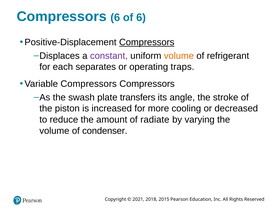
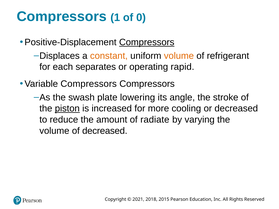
Compressors 6: 6 -> 1
of 6: 6 -> 0
constant colour: purple -> orange
traps: traps -> rapid
transfers: transfers -> lowering
piston underline: none -> present
of condenser: condenser -> decreased
